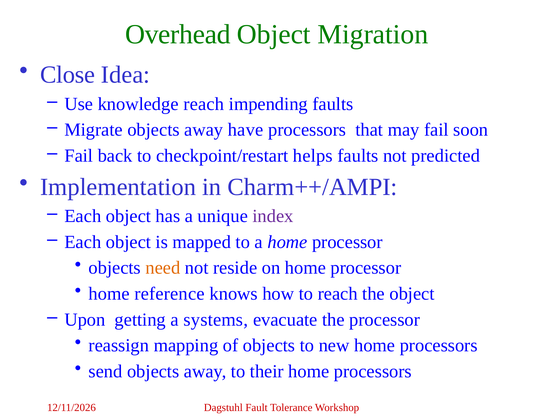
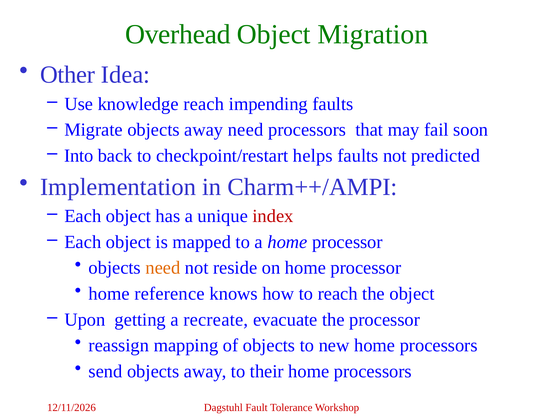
Close: Close -> Other
away have: have -> need
Fail at (79, 155): Fail -> Into
index colour: purple -> red
systems: systems -> recreate
